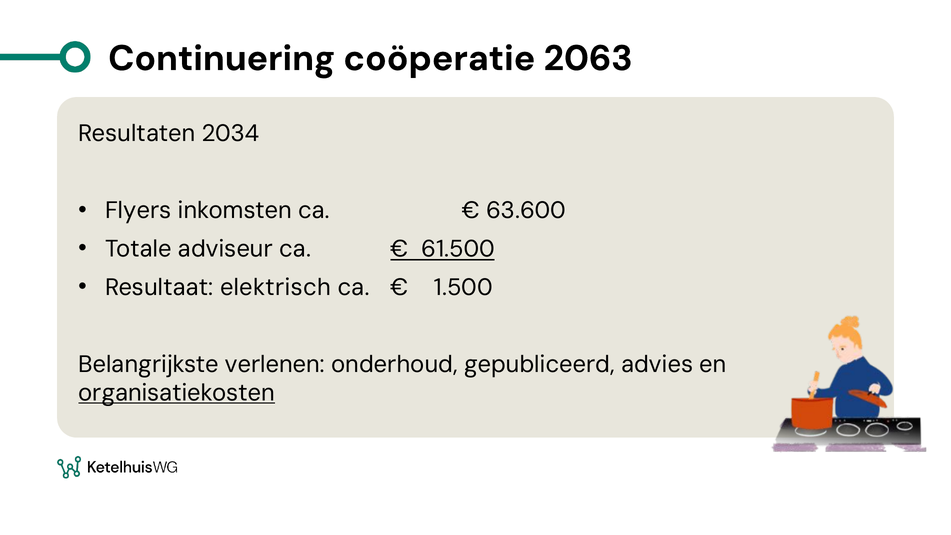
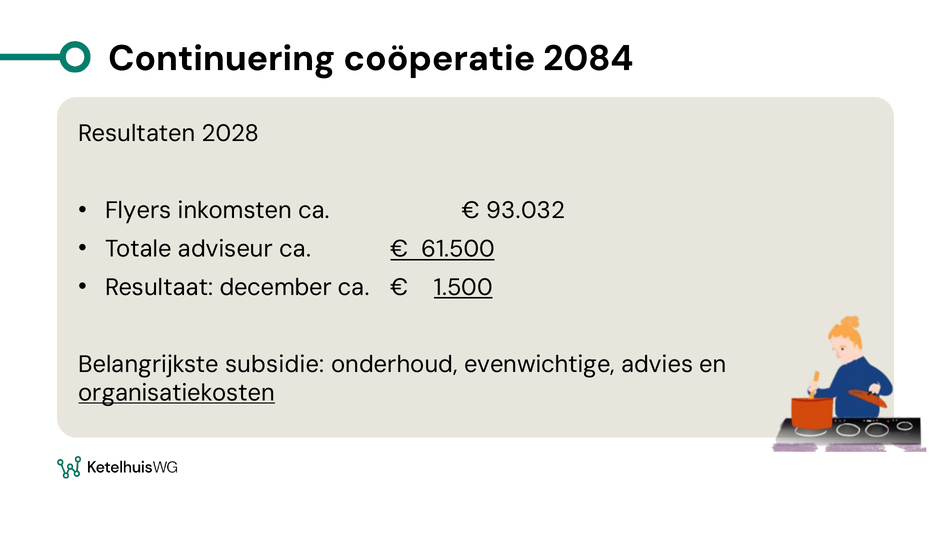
2063: 2063 -> 2084
2034: 2034 -> 2028
63.600: 63.600 -> 93.032
elektrisch: elektrisch -> december
1.500 underline: none -> present
verlenen: verlenen -> subsidie
gepubliceerd: gepubliceerd -> evenwichtige
